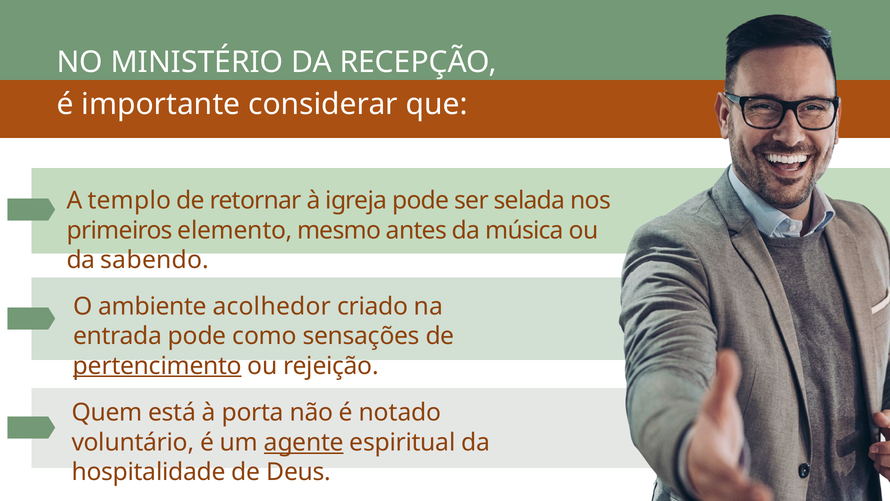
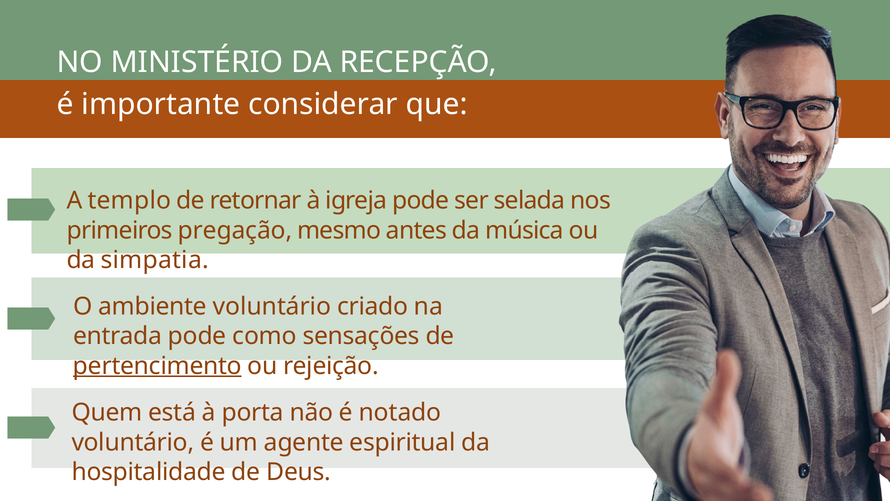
elemento: elemento -> pregação
sabendo: sabendo -> simpatia
ambiente acolhedor: acolhedor -> voluntário
agente underline: present -> none
